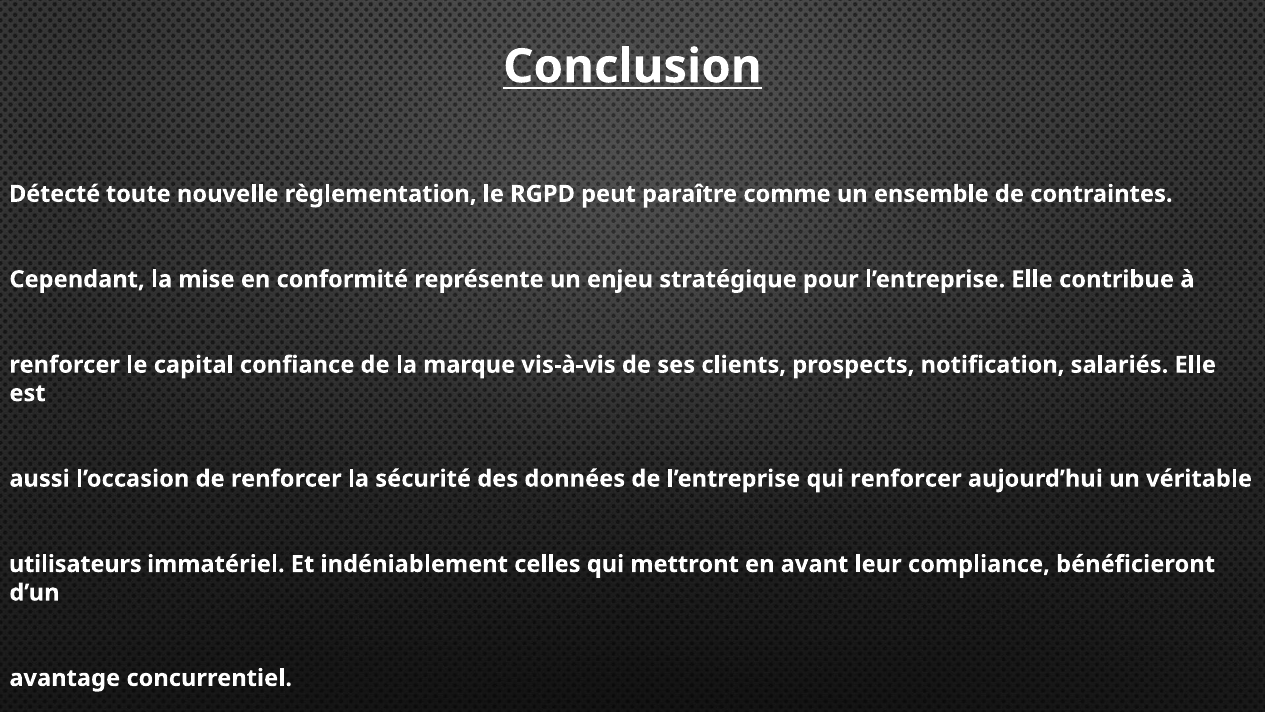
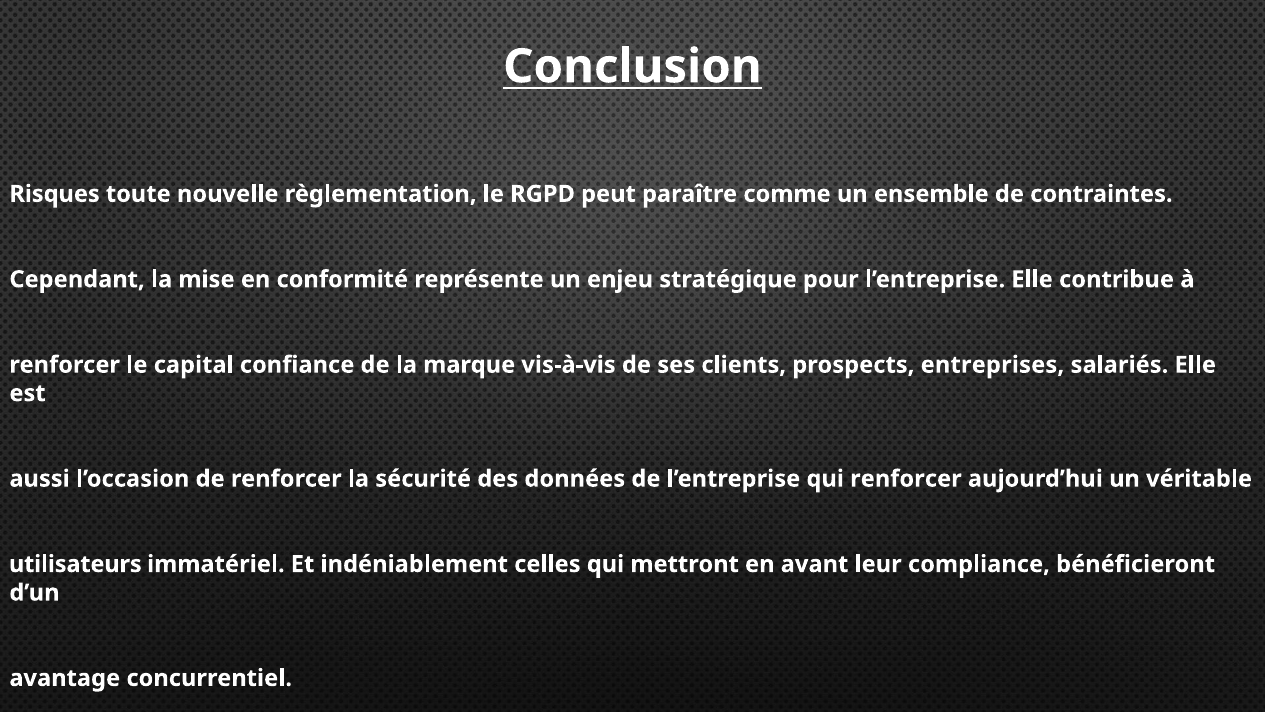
Détecté: Détecté -> Risques
notification: notification -> entreprises
